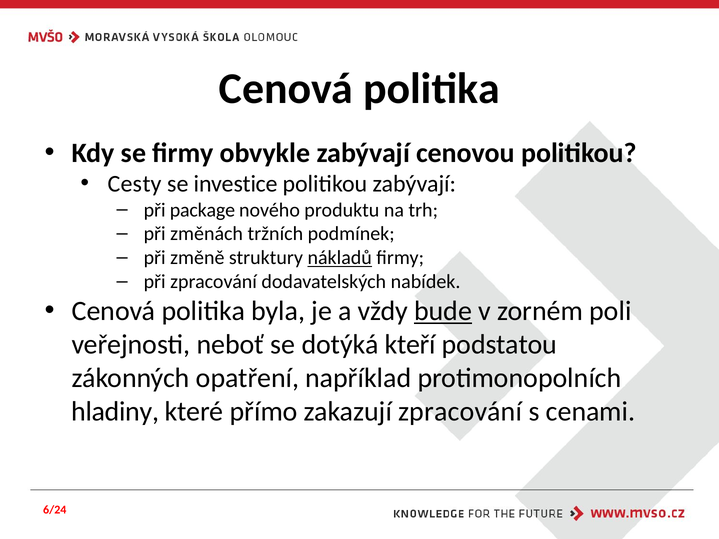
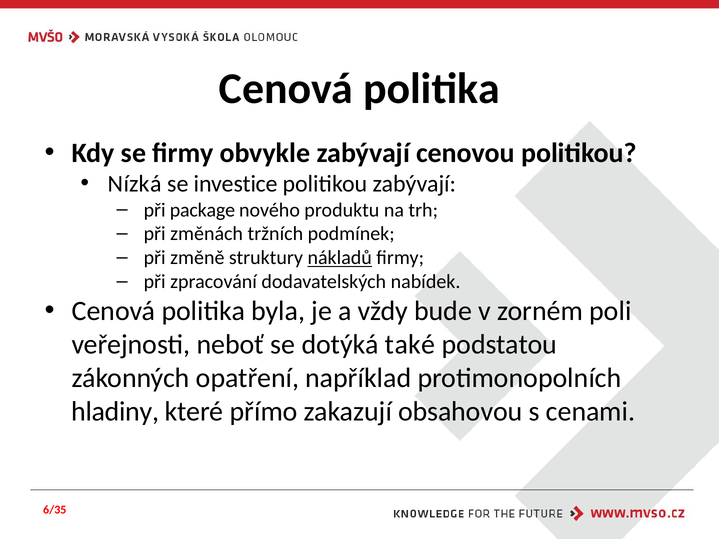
Cesty: Cesty -> Nízká
bude underline: present -> none
kteří: kteří -> také
zakazují zpracování: zpracování -> obsahovou
6/24: 6/24 -> 6/35
